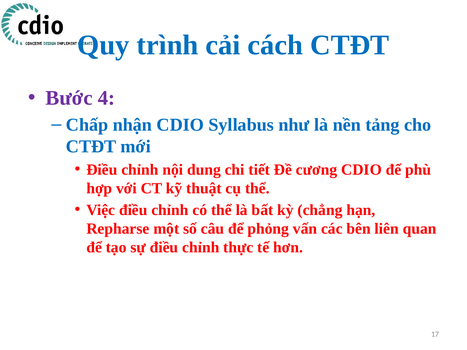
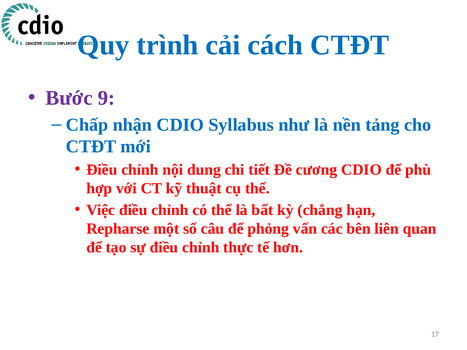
4: 4 -> 9
